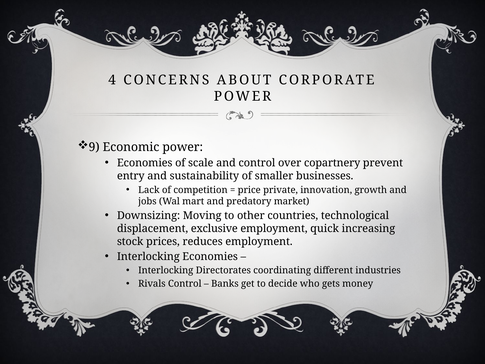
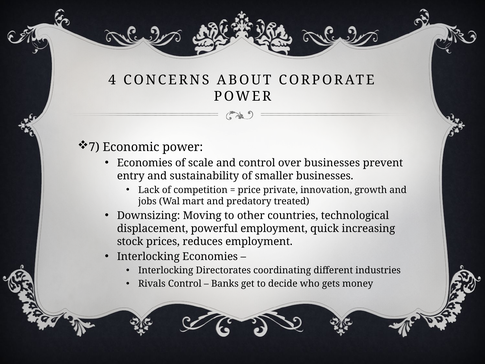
9: 9 -> 7
over copartnery: copartnery -> businesses
market: market -> treated
exclusive: exclusive -> powerful
